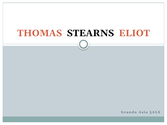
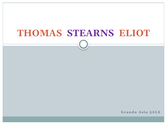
STEARNS colour: black -> purple
